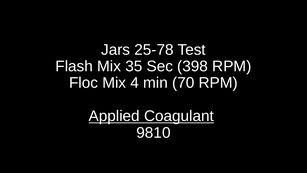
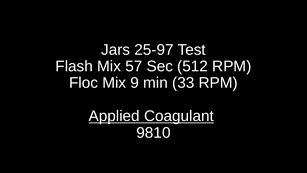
25-78: 25-78 -> 25-97
35: 35 -> 57
398: 398 -> 512
4: 4 -> 9
70: 70 -> 33
